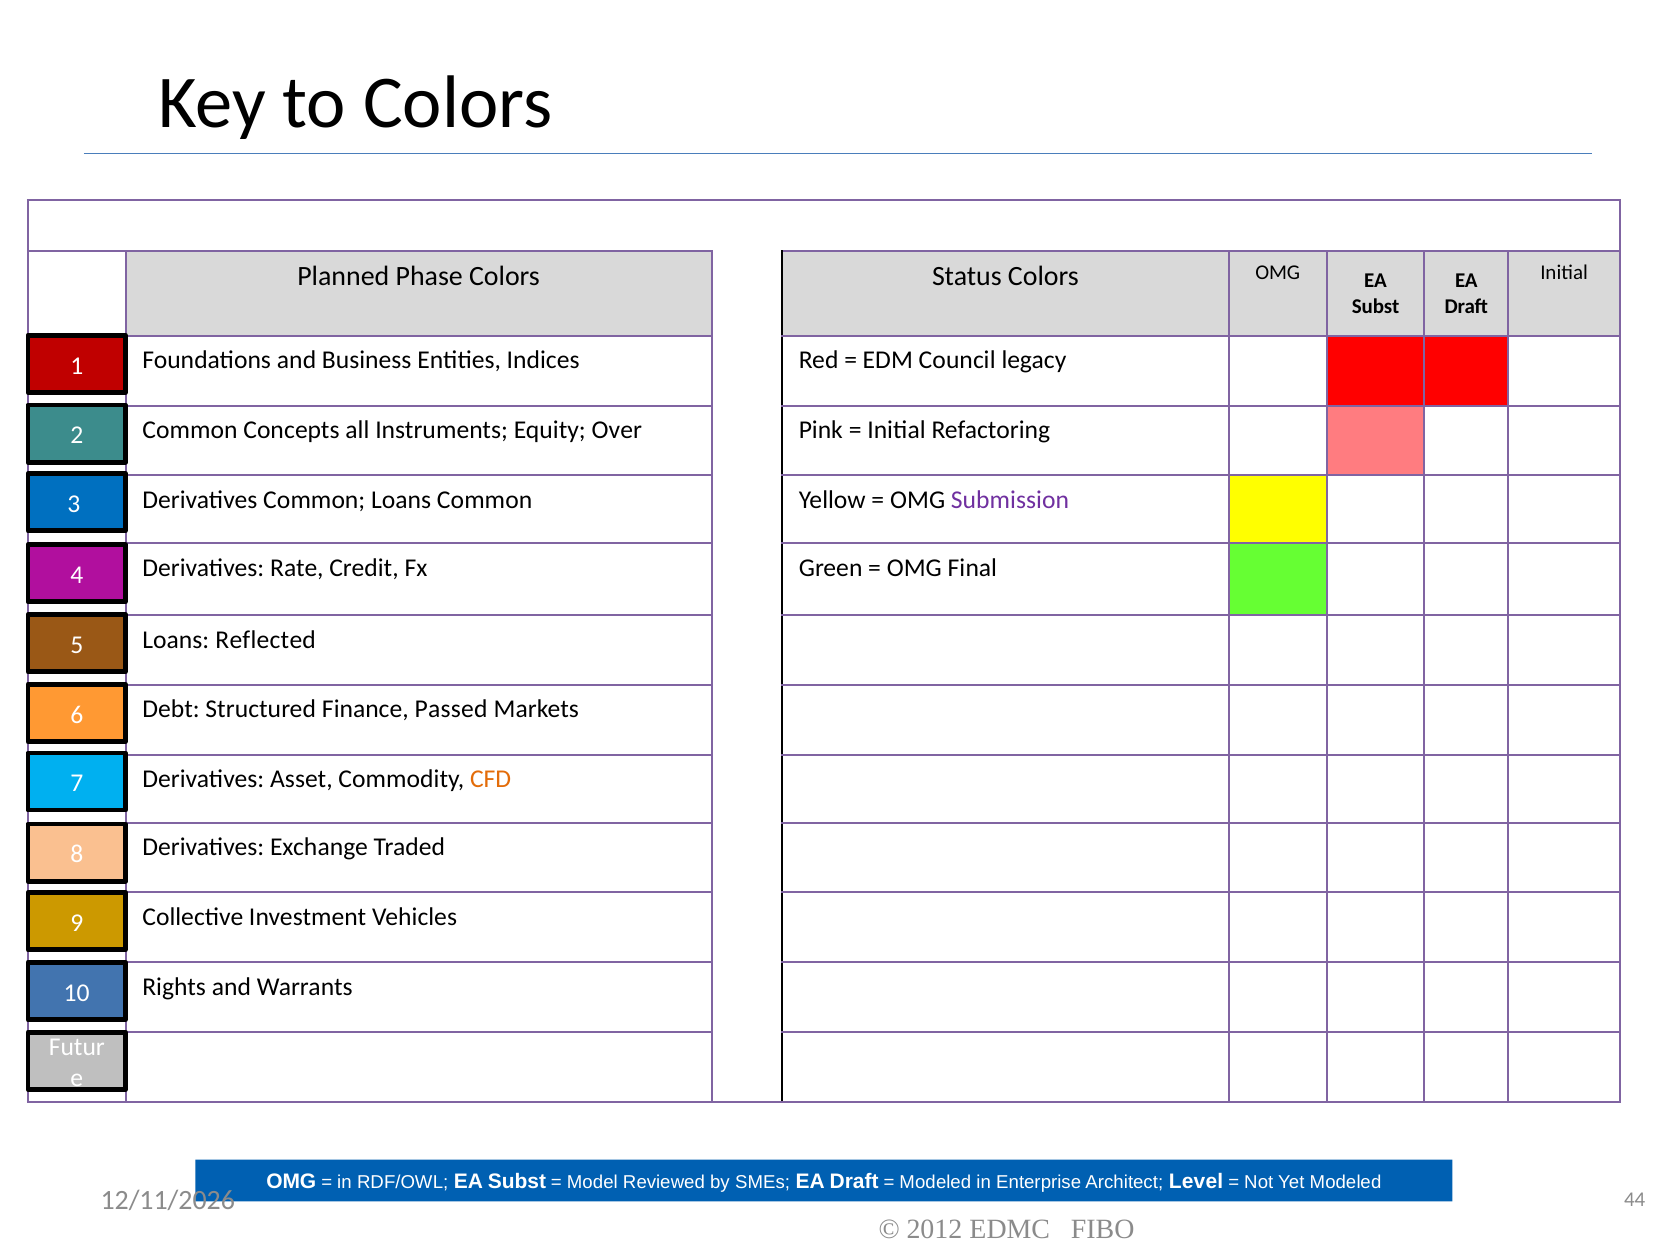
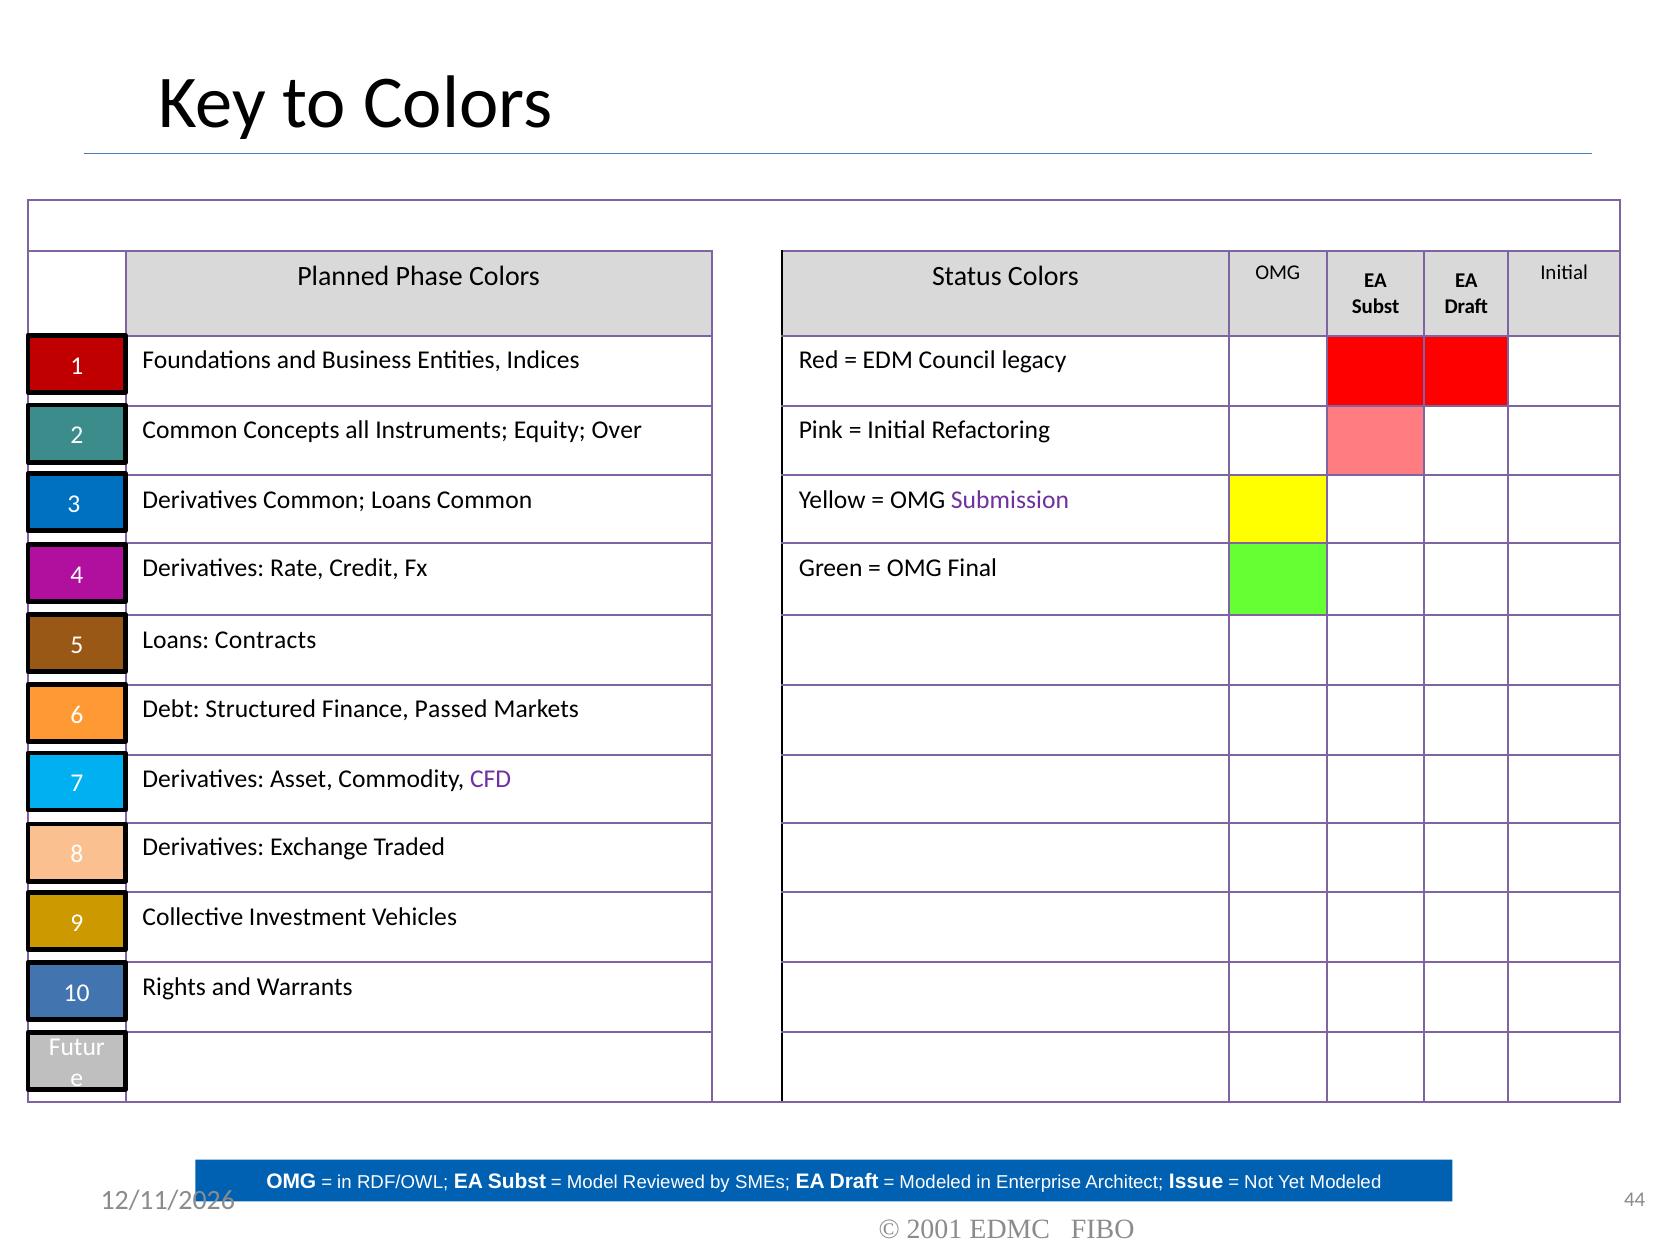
Reflected: Reflected -> Contracts
CFD colour: orange -> purple
Level: Level -> Issue
2012: 2012 -> 2001
